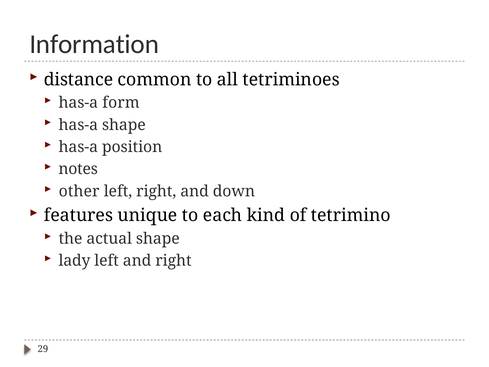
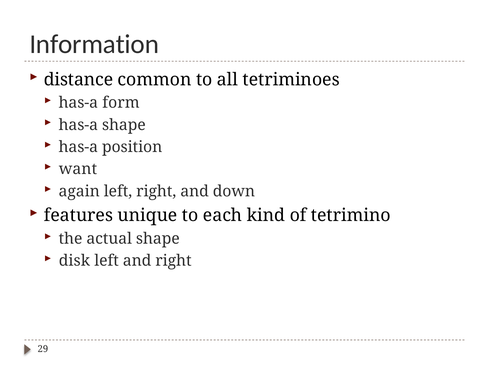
notes: notes -> want
other: other -> again
lady: lady -> disk
